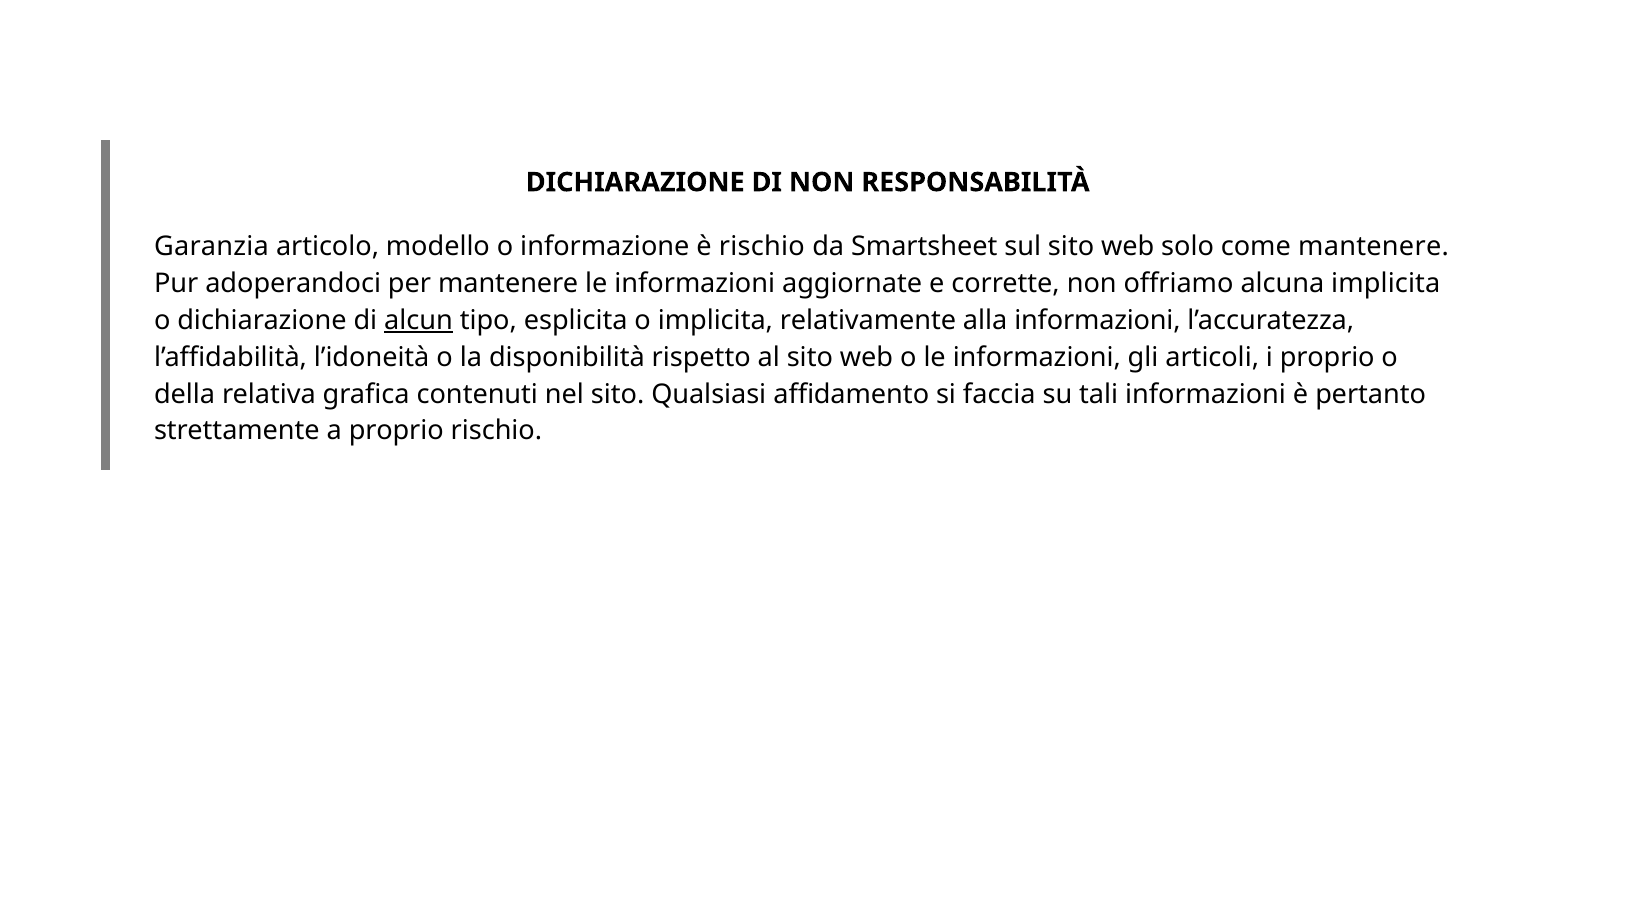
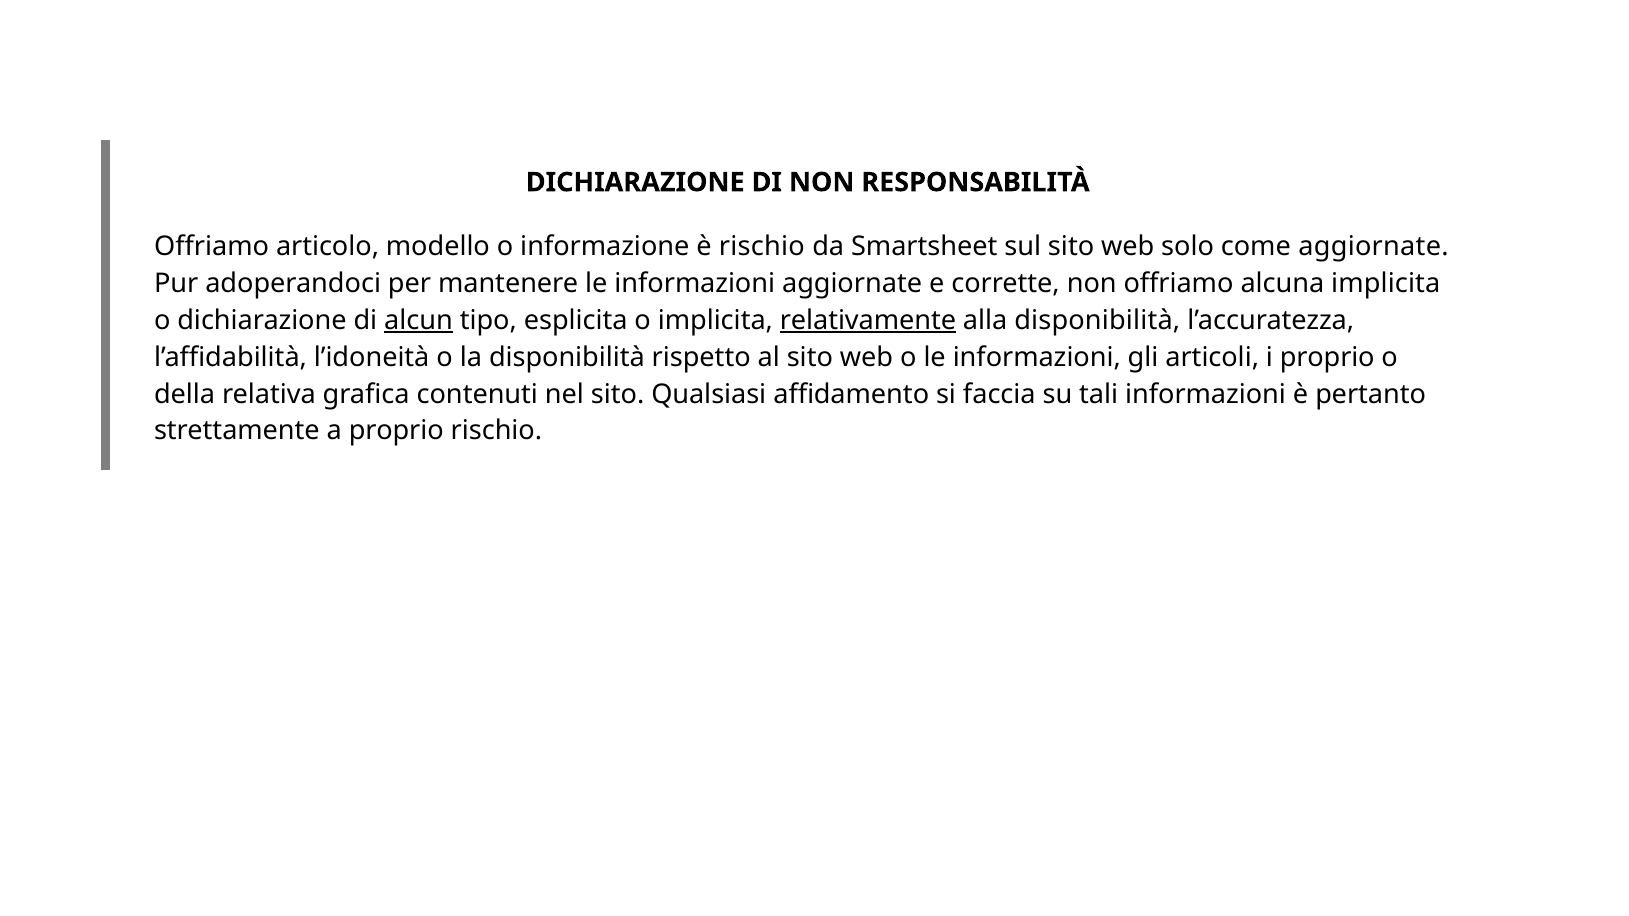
Garanzia at (211, 247): Garanzia -> Offriamo
come mantenere: mantenere -> aggiornate
relativamente underline: none -> present
alla informazioni: informazioni -> disponibilità
